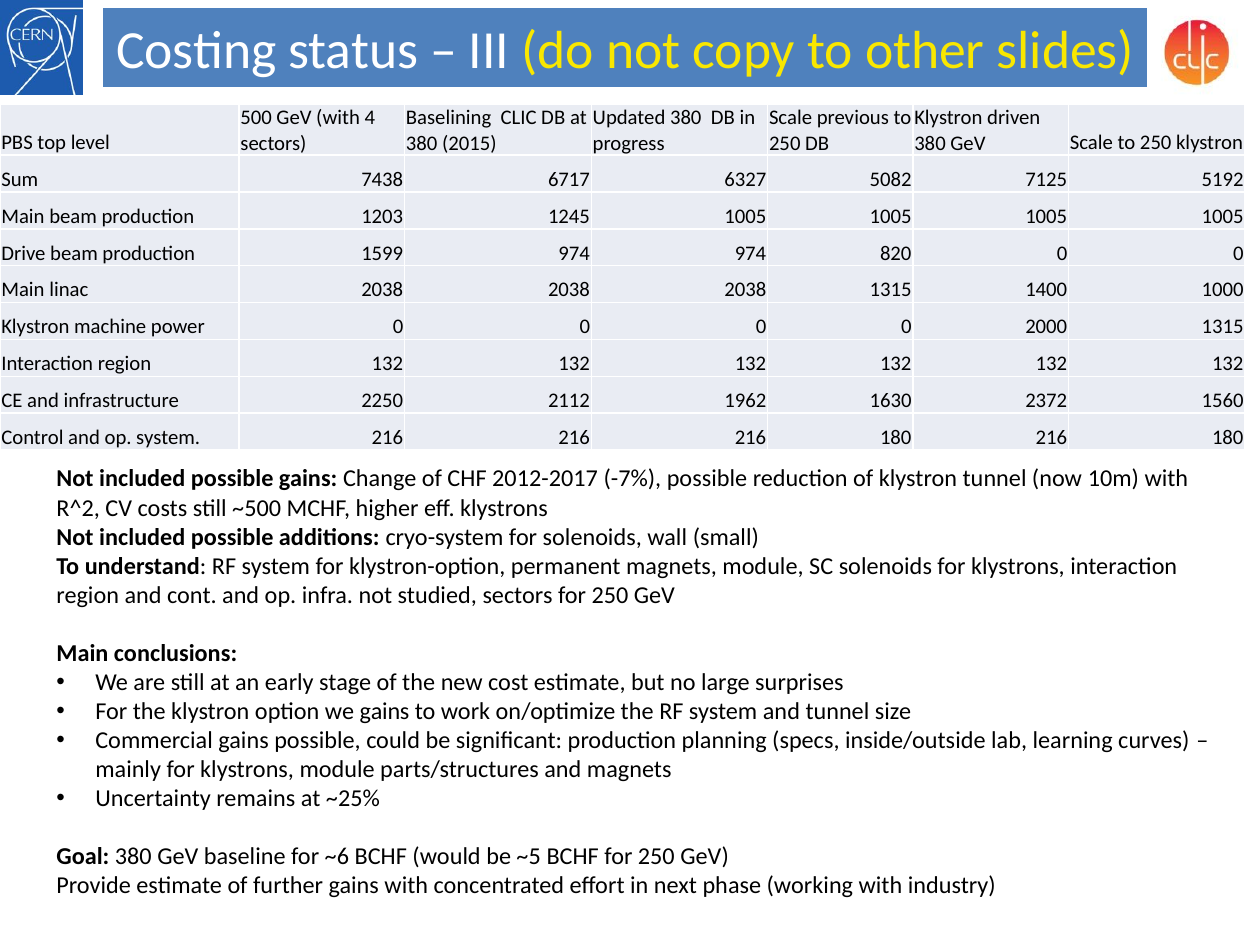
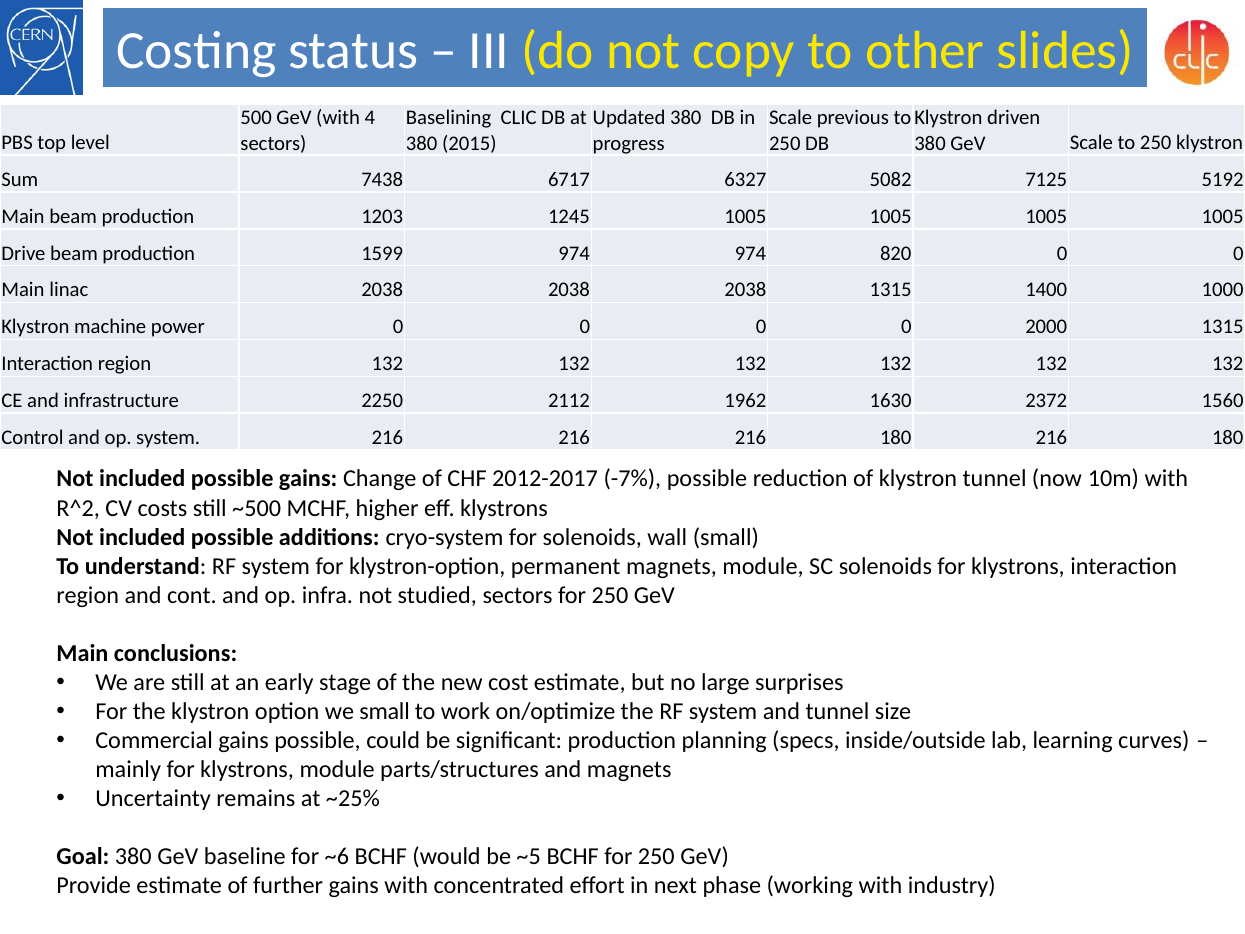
we gains: gains -> small
